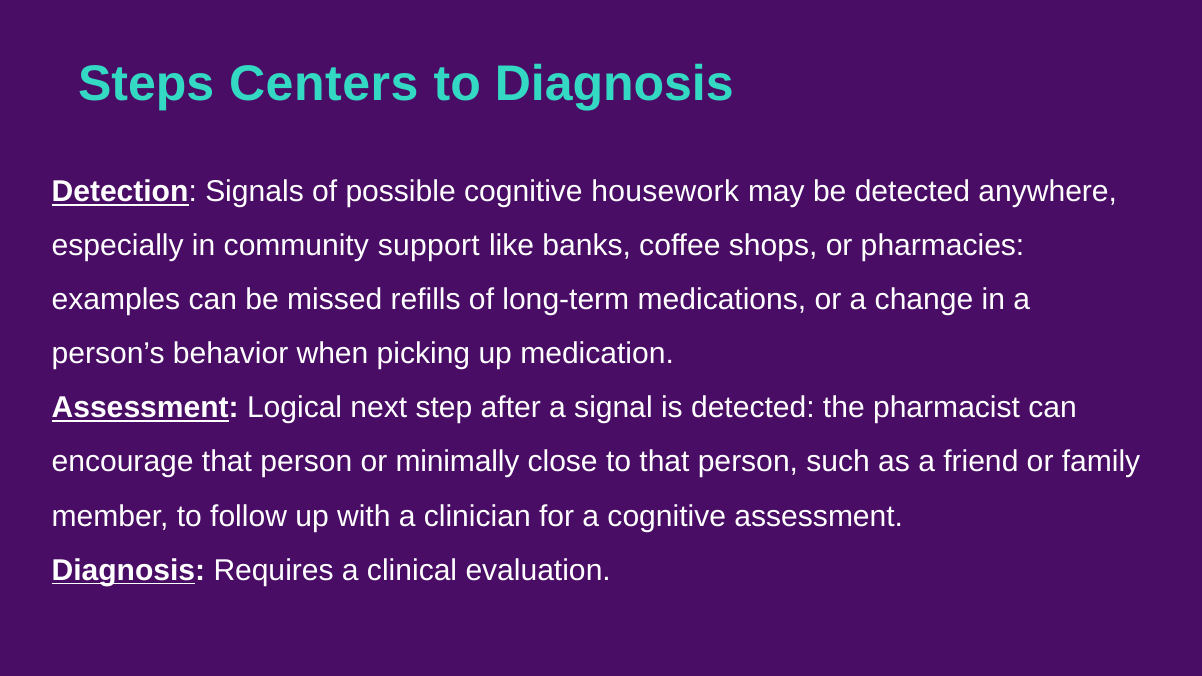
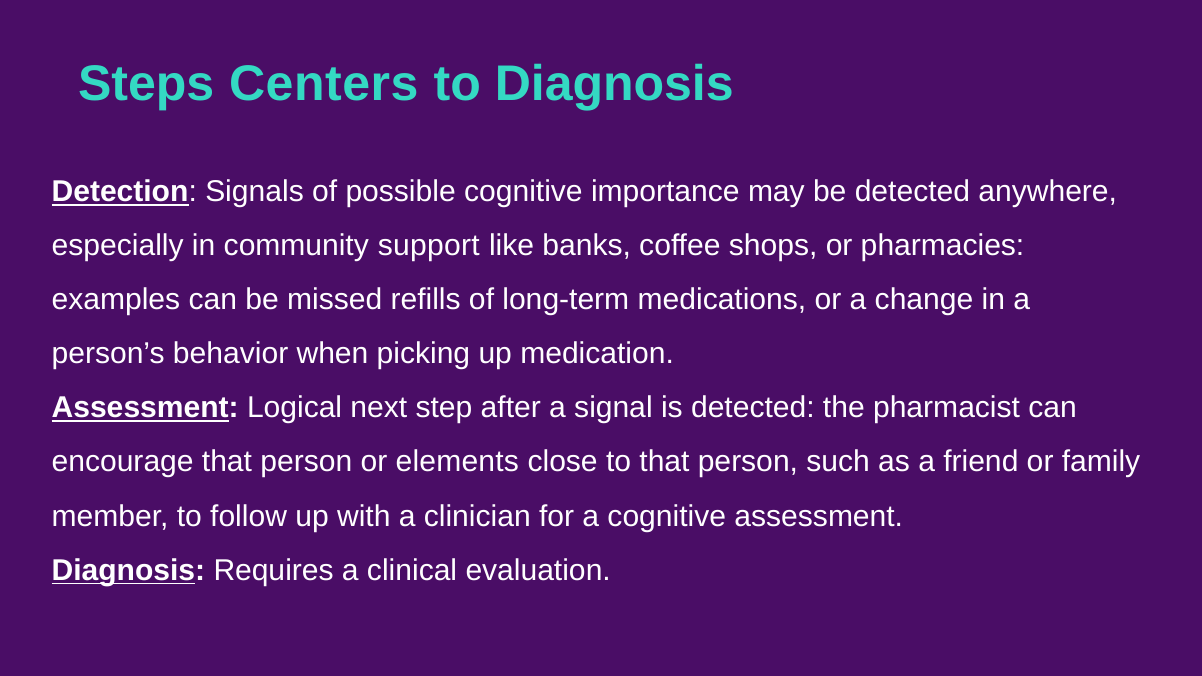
housework: housework -> importance
minimally: minimally -> elements
